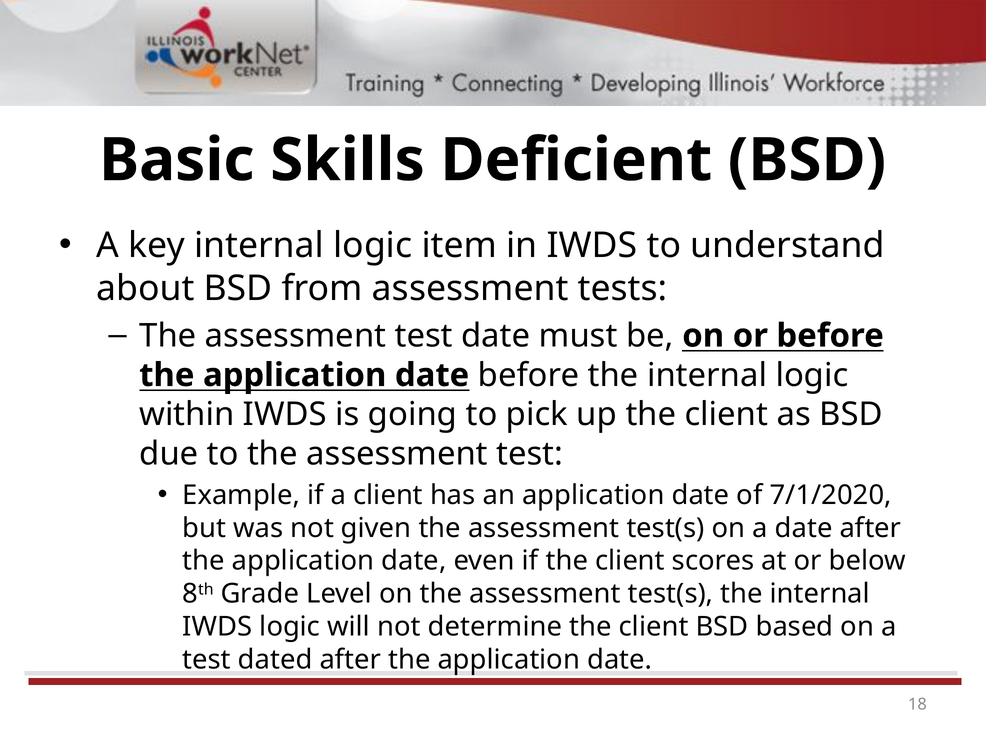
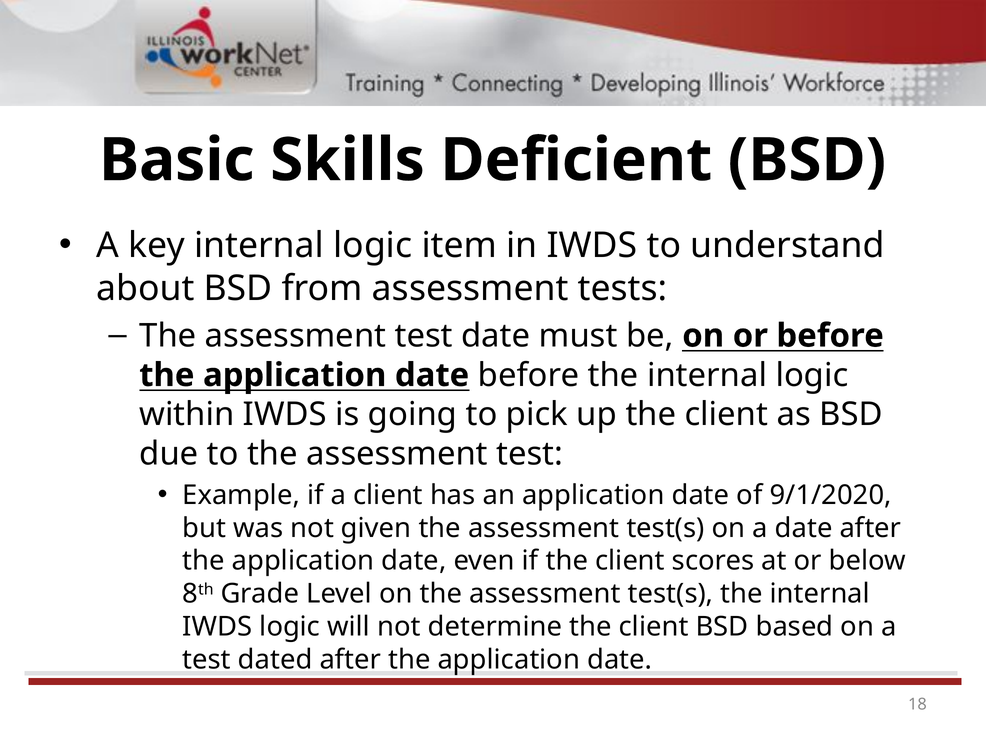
7/1/2020: 7/1/2020 -> 9/1/2020
